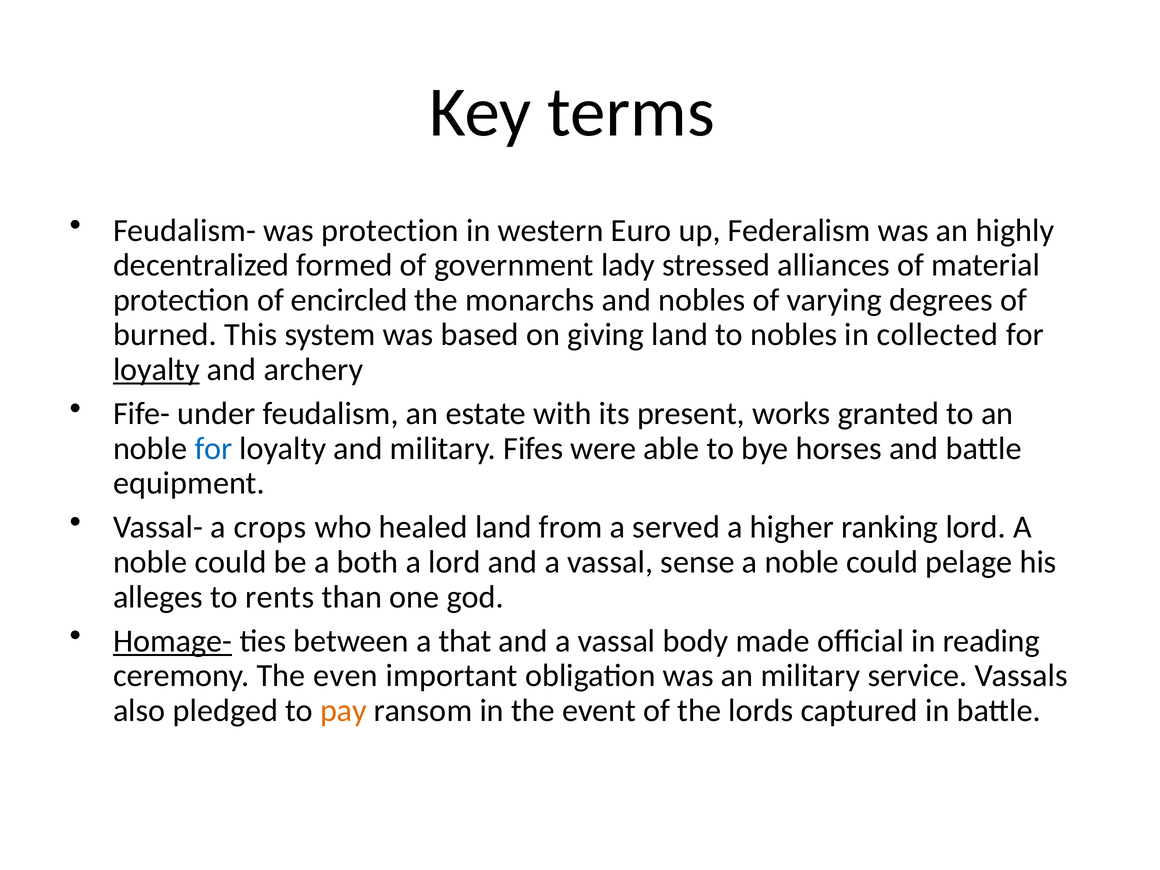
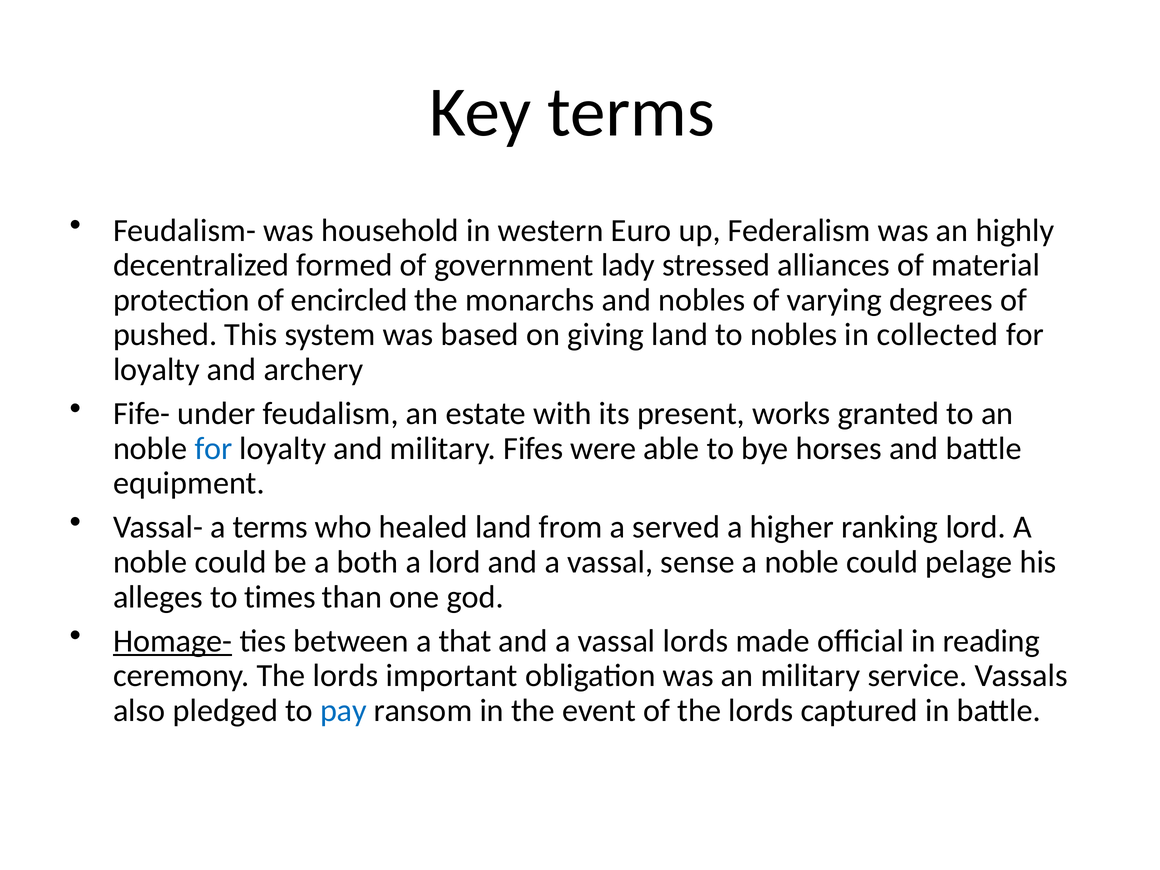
was protection: protection -> household
burned: burned -> pushed
loyalty at (156, 370) underline: present -> none
a crops: crops -> terms
rents: rents -> times
vassal body: body -> lords
ceremony The even: even -> lords
pay colour: orange -> blue
